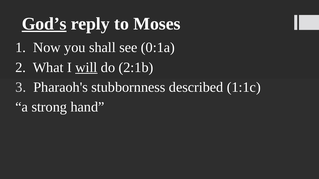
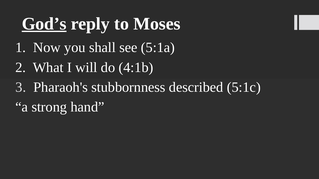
0:1a: 0:1a -> 5:1a
will underline: present -> none
2:1b: 2:1b -> 4:1b
1:1c: 1:1c -> 5:1c
